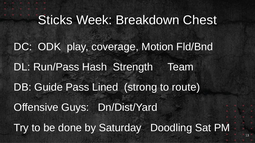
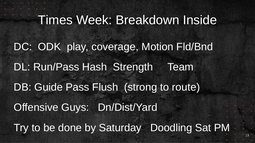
Sticks: Sticks -> Times
Chest: Chest -> Inside
Lined: Lined -> Flush
